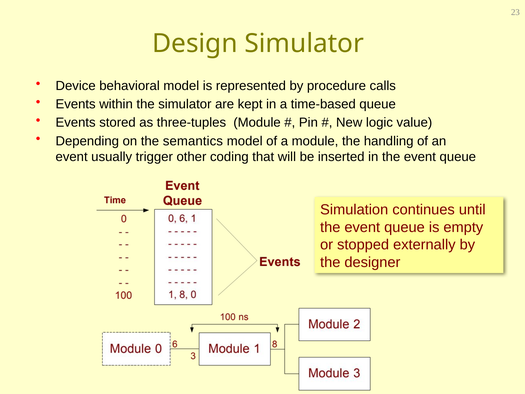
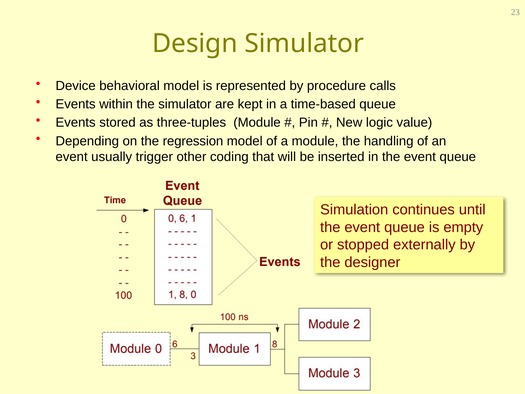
semantics: semantics -> regression
